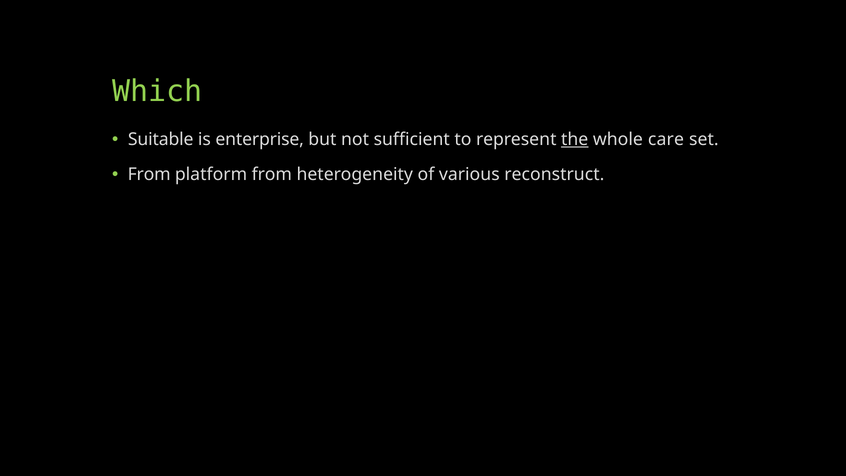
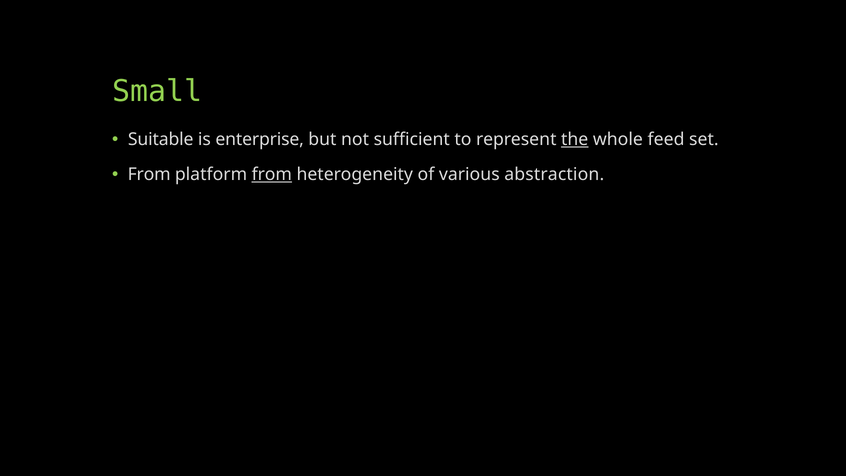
Which: Which -> Small
care: care -> feed
from at (272, 174) underline: none -> present
reconstruct: reconstruct -> abstraction
